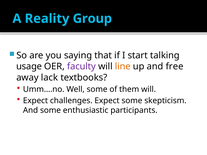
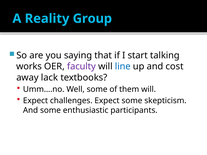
usage: usage -> works
line colour: orange -> blue
free: free -> cost
